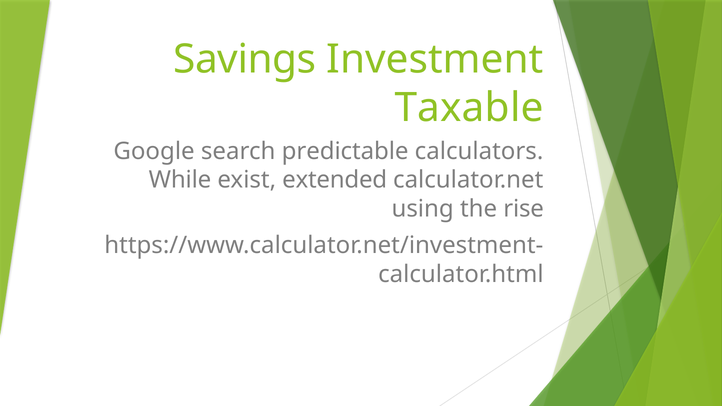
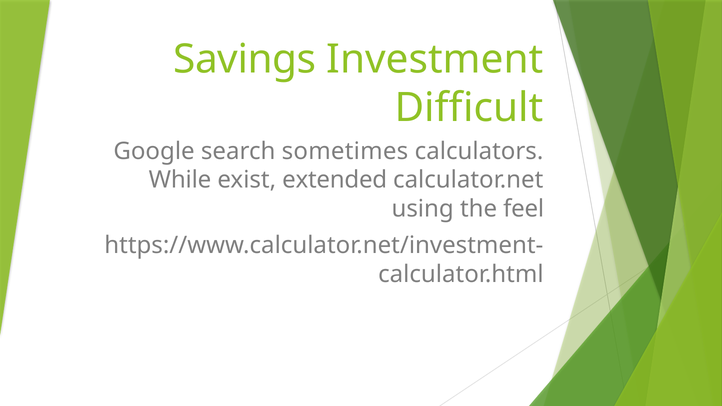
Taxable: Taxable -> Difficult
predictable: predictable -> sometimes
rise: rise -> feel
